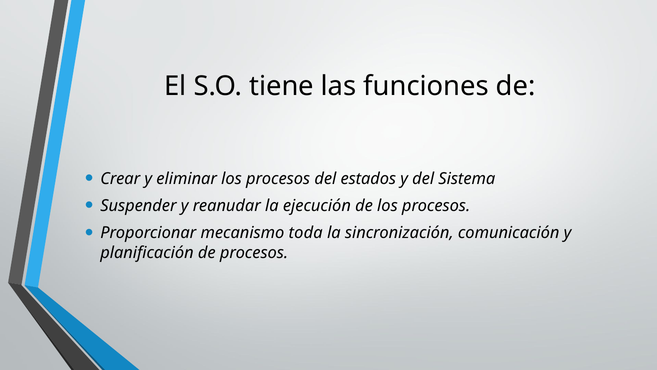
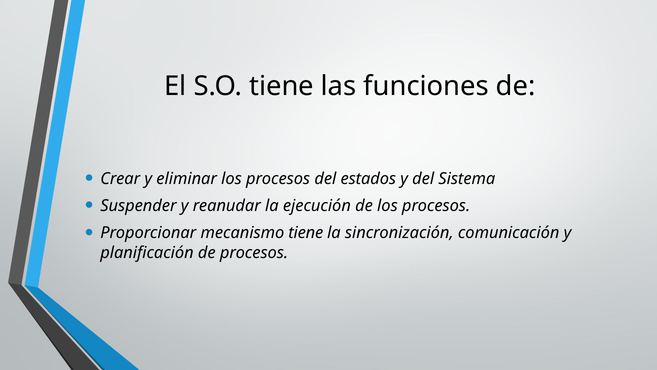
mecanismo toda: toda -> tiene
